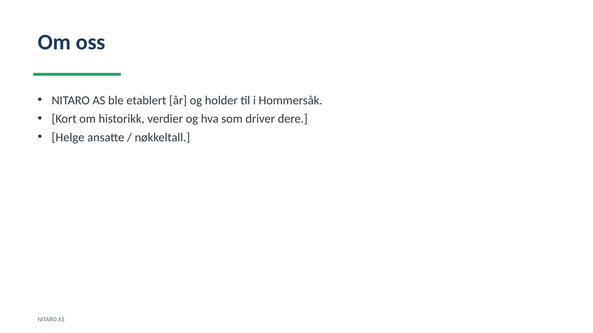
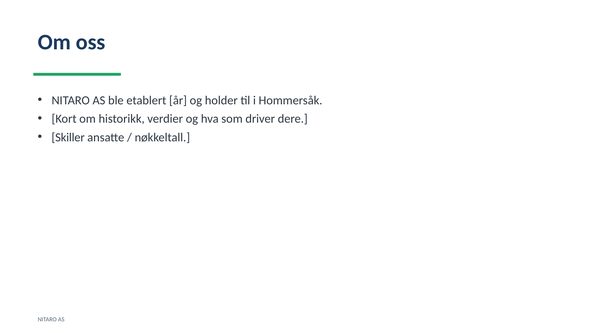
Helge: Helge -> Skiller
